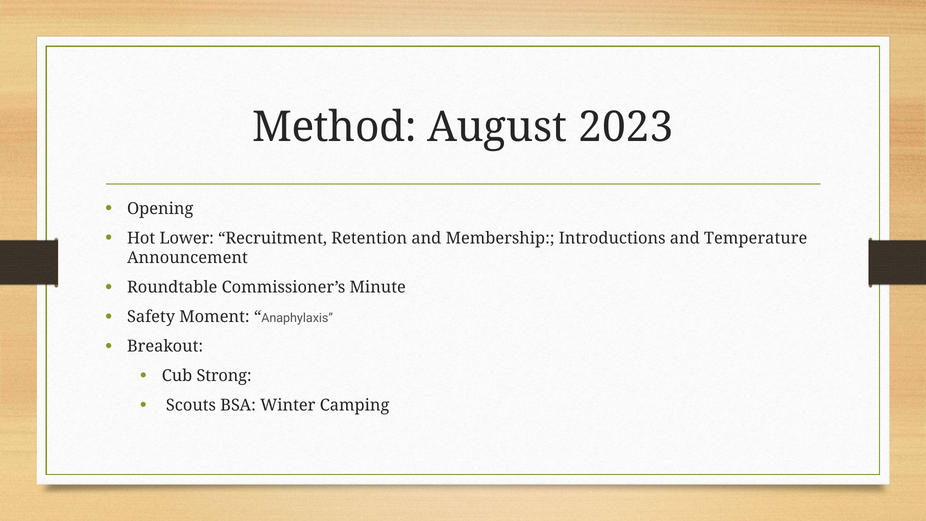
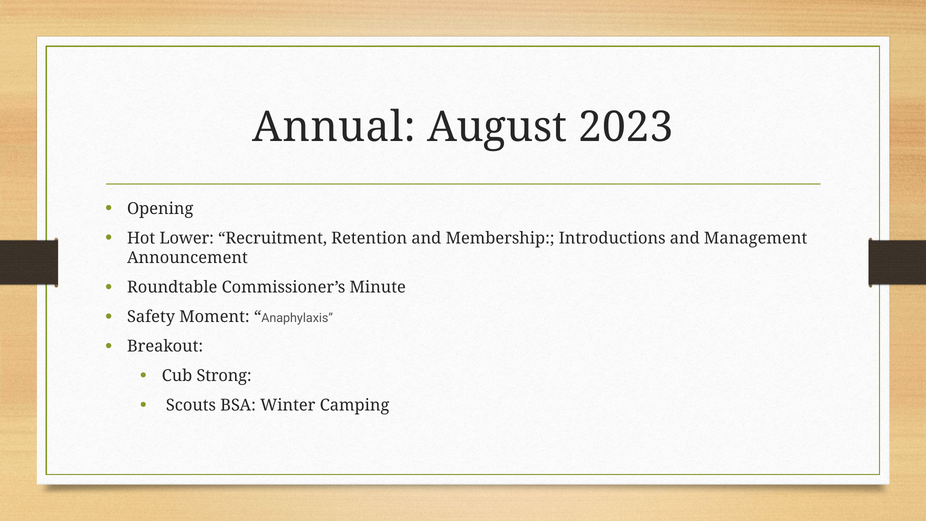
Method: Method -> Annual
Temperature: Temperature -> Management
